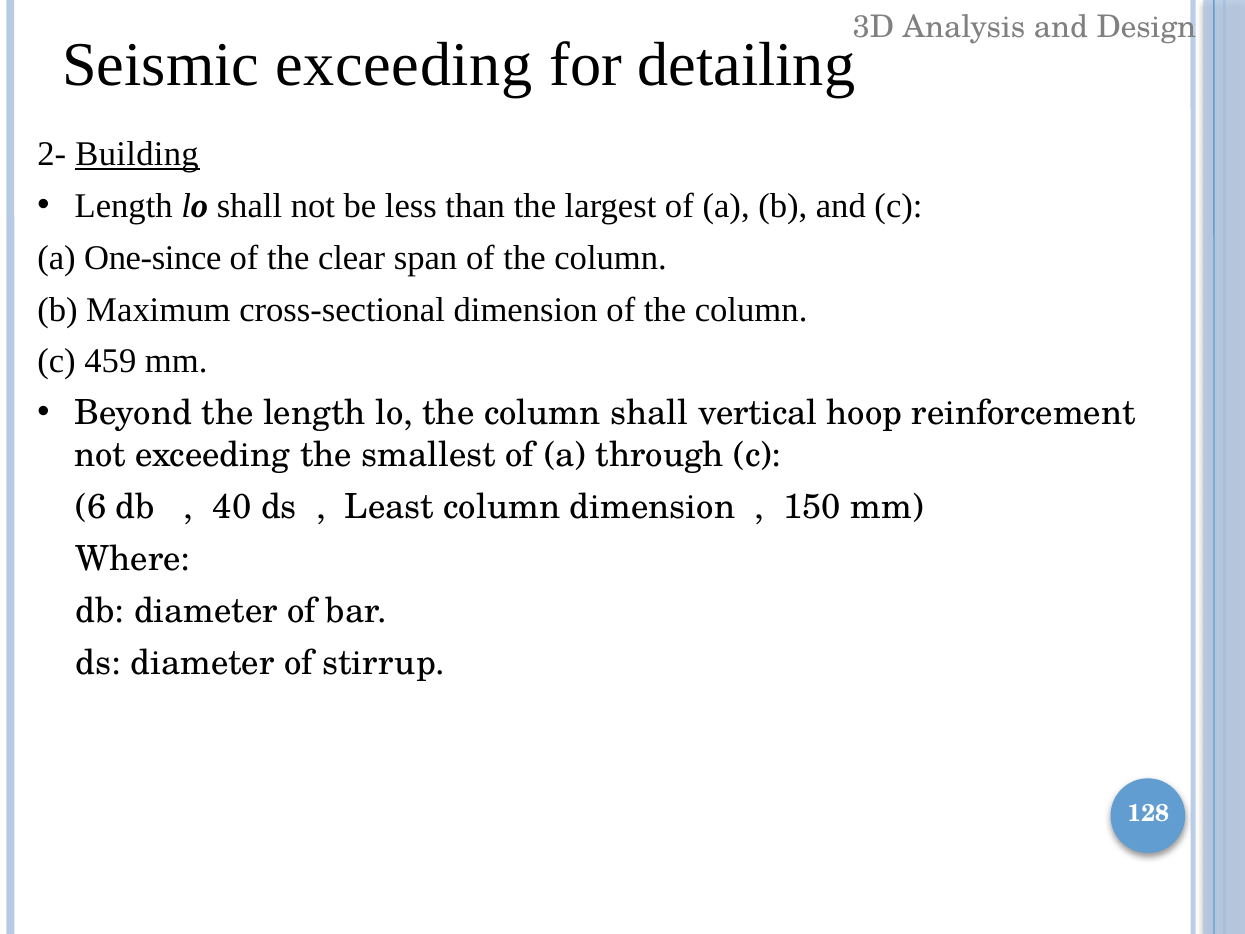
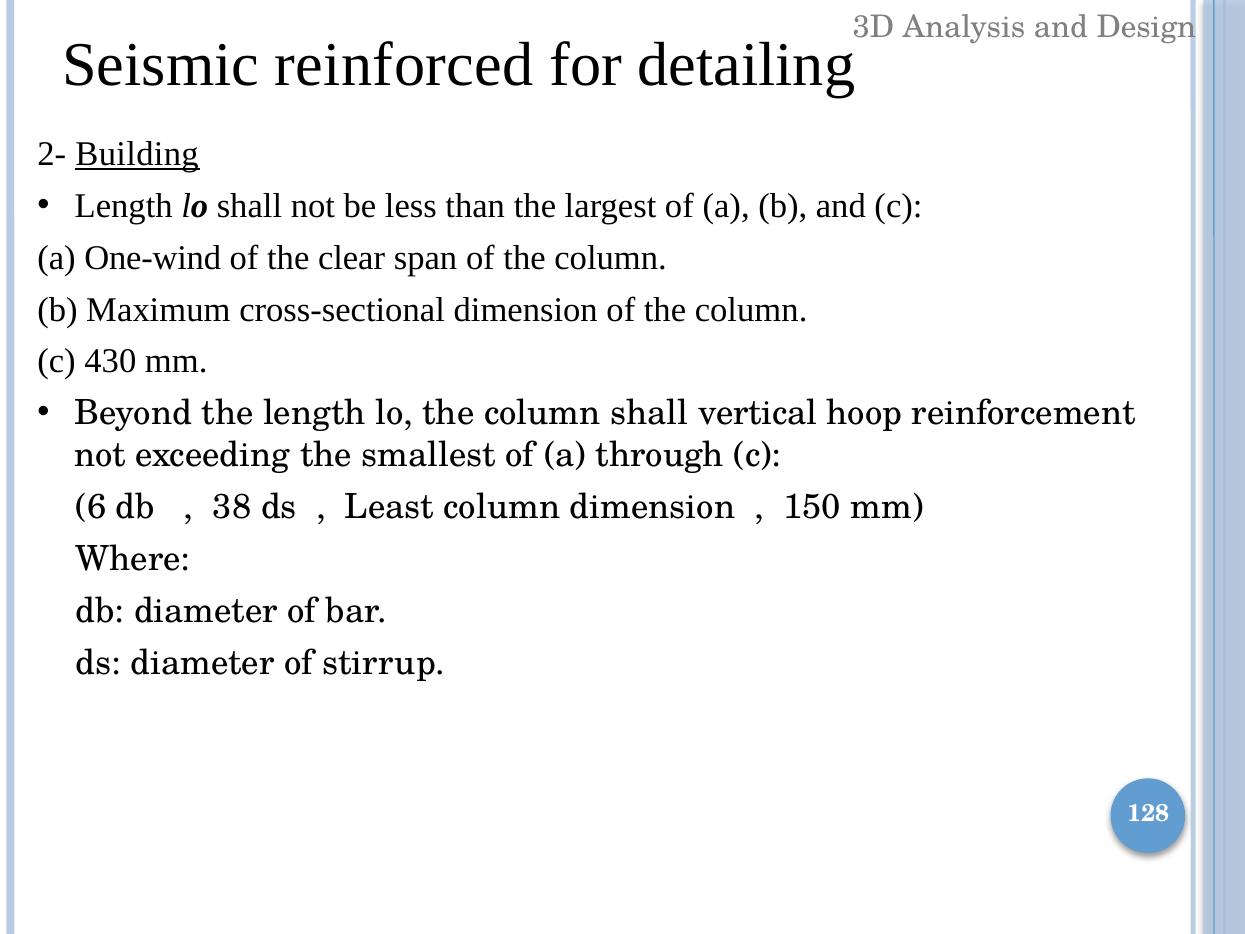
Seismic exceeding: exceeding -> reinforced
One-since: One-since -> One-wind
459: 459 -> 430
40: 40 -> 38
